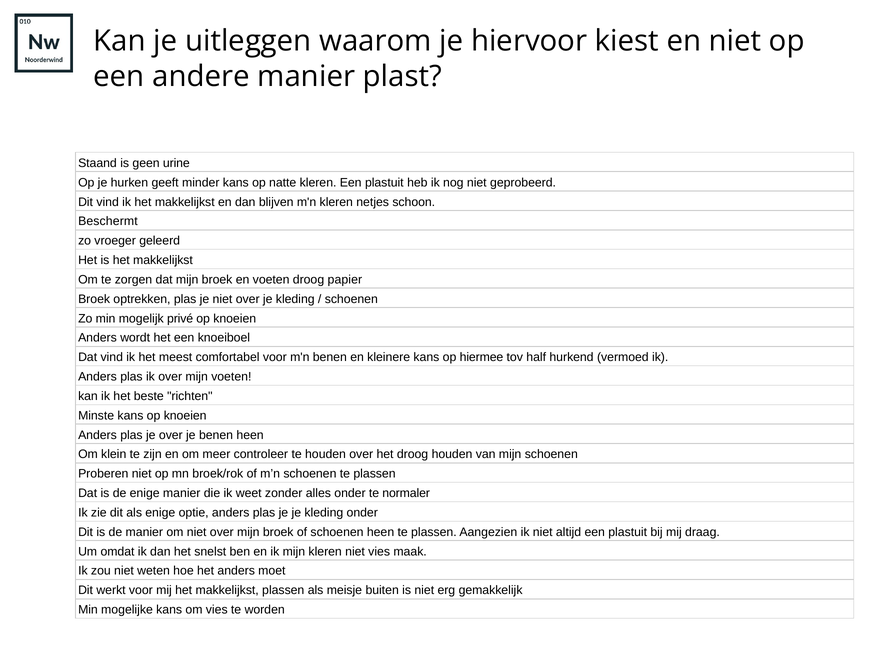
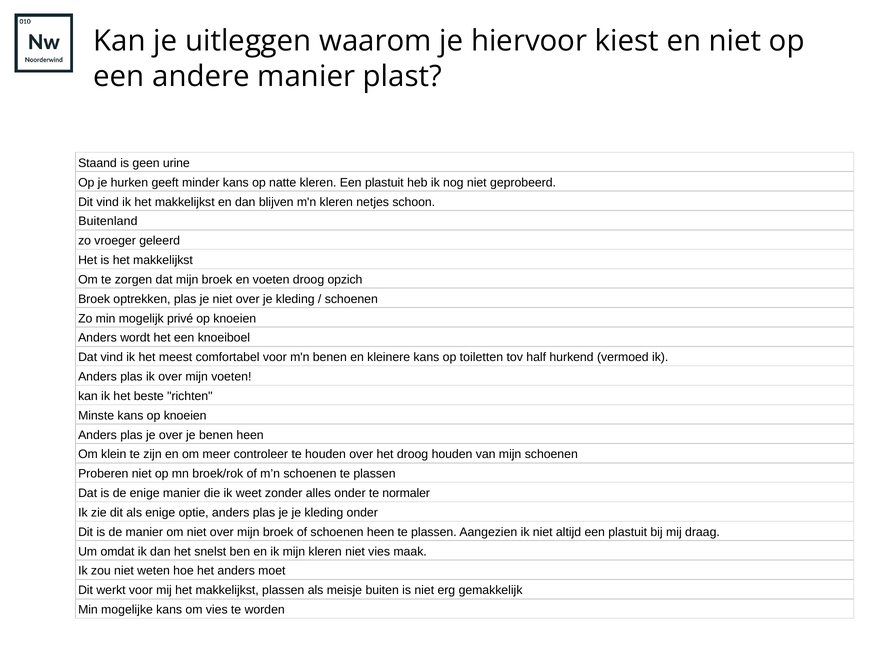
Beschermt: Beschermt -> Buitenland
papier: papier -> opzich
hiermee: hiermee -> toiletten
